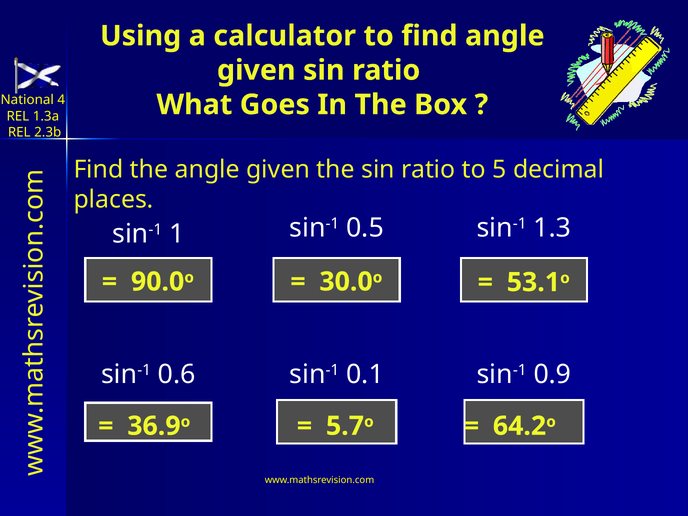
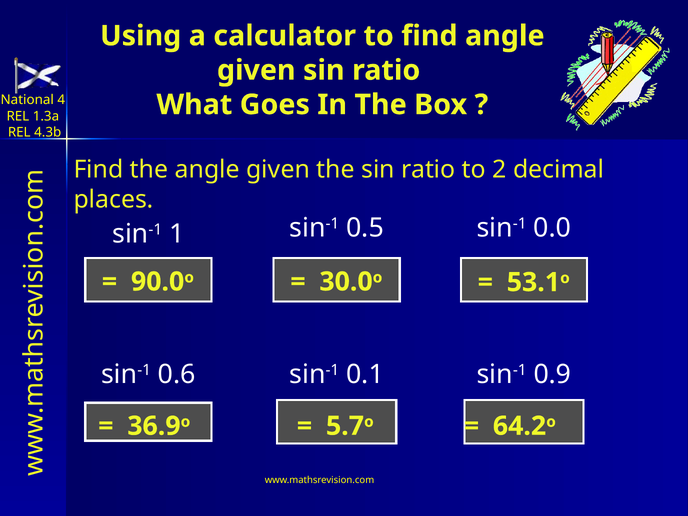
2.3b: 2.3b -> 4.3b
5: 5 -> 2
1.3: 1.3 -> 0.0
